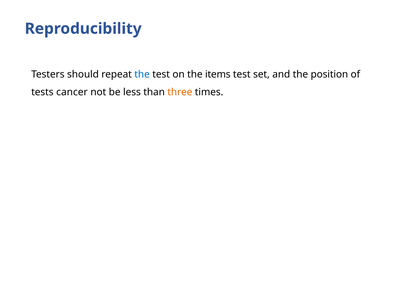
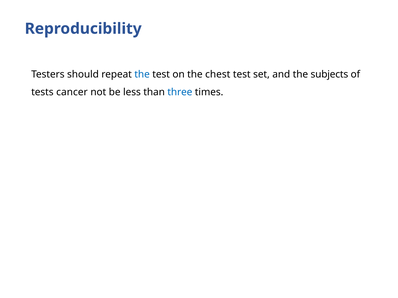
items: items -> chest
position: position -> subjects
three colour: orange -> blue
